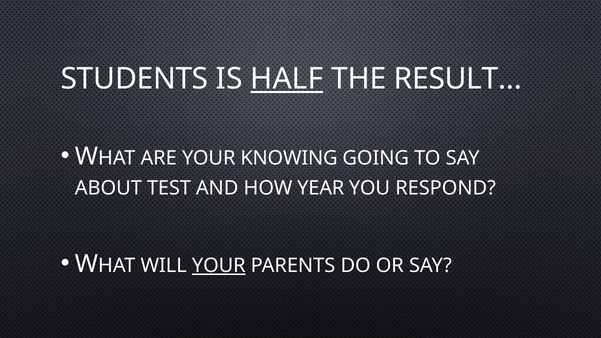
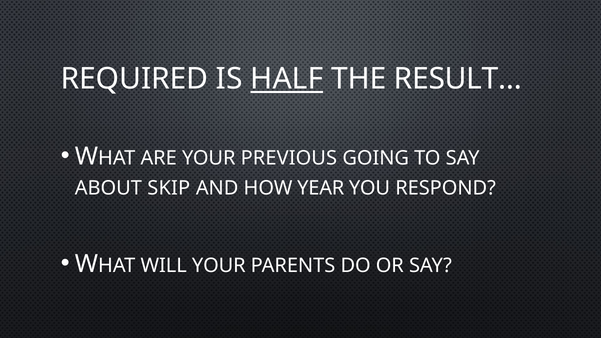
STUDENTS: STUDENTS -> REQUIRED
KNOWING: KNOWING -> PREVIOUS
TEST: TEST -> SKIP
YOUR at (219, 266) underline: present -> none
